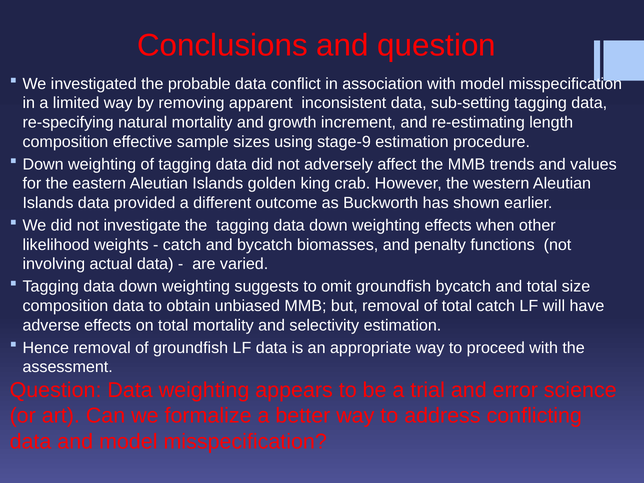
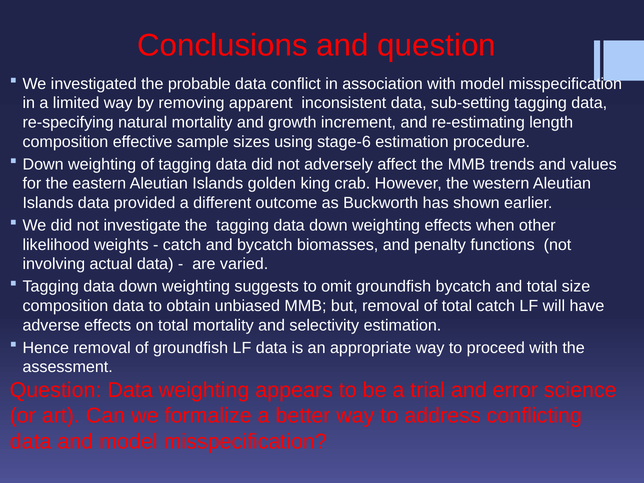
stage-9: stage-9 -> stage-6
